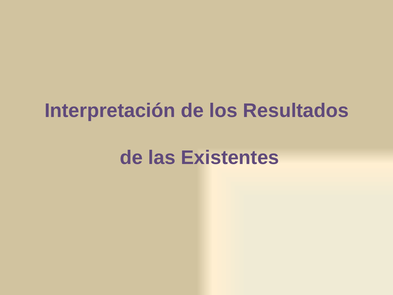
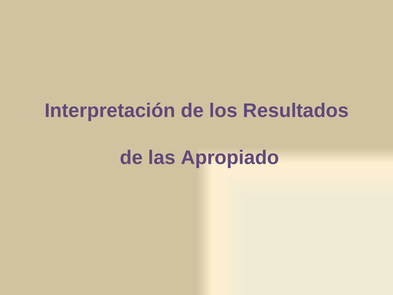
Existentes: Existentes -> Apropiado
